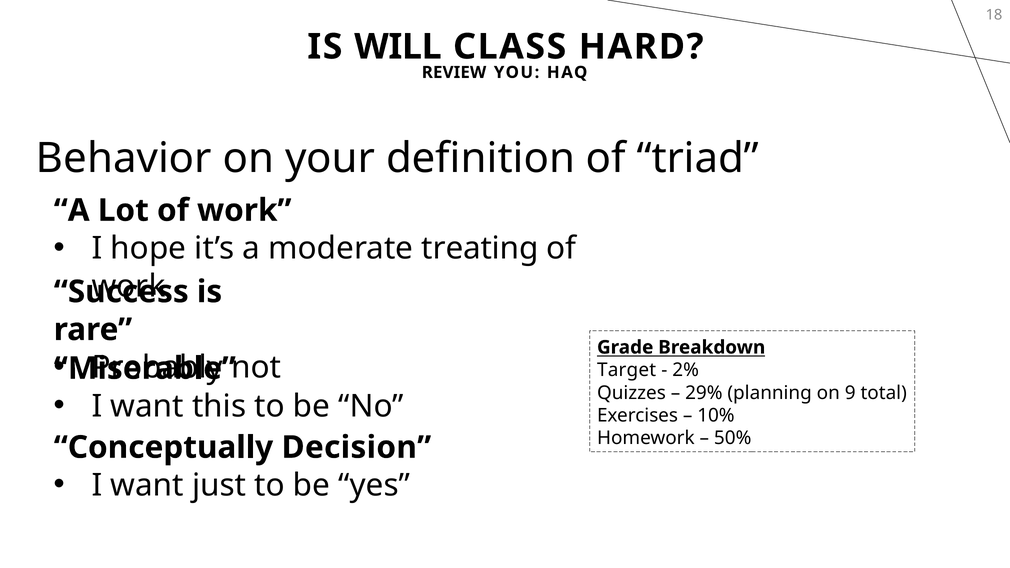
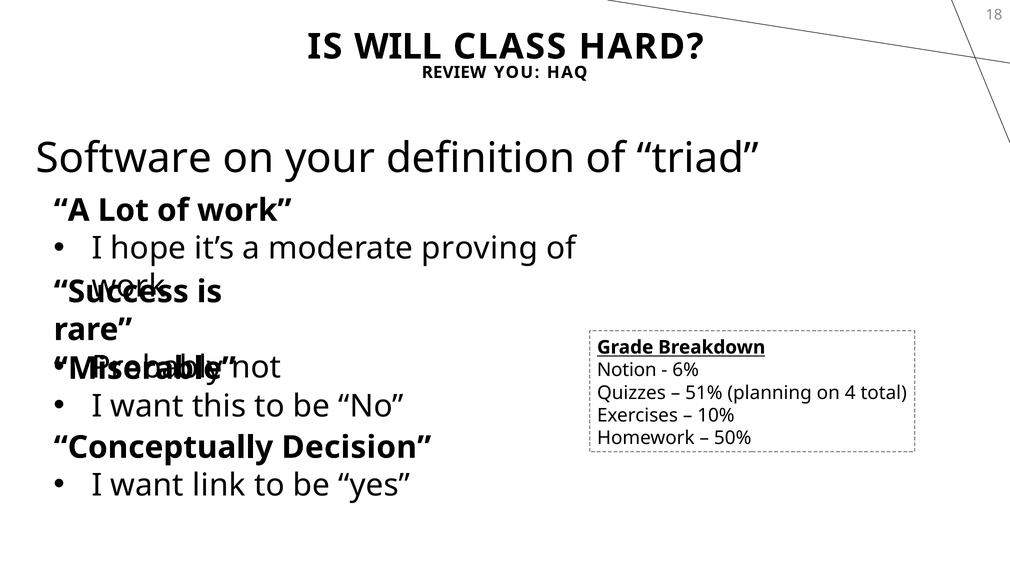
Behavior: Behavior -> Software
treating: treating -> proving
Target: Target -> Notion
2%: 2% -> 6%
29%: 29% -> 51%
9: 9 -> 4
just: just -> link
